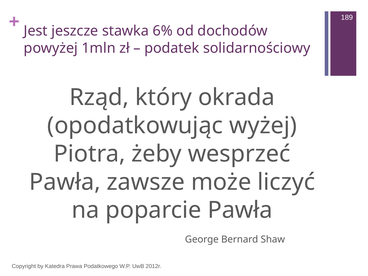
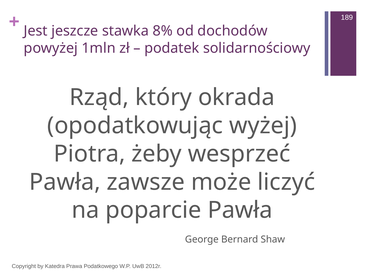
6%: 6% -> 8%
